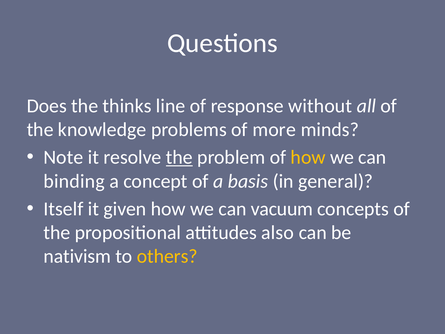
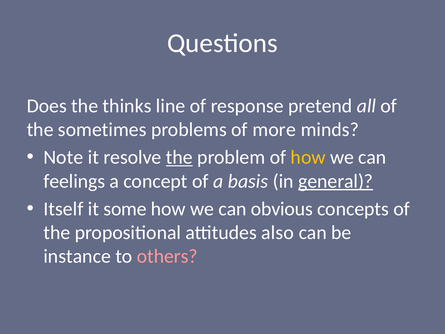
without: without -> pretend
knowledge: knowledge -> sometimes
binding: binding -> feelings
general underline: none -> present
given: given -> some
vacuum: vacuum -> obvious
nativism: nativism -> instance
others colour: yellow -> pink
